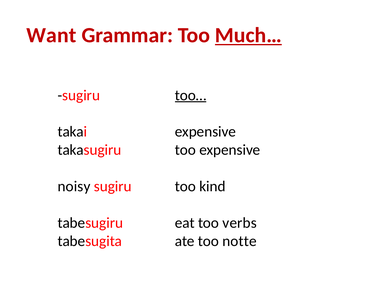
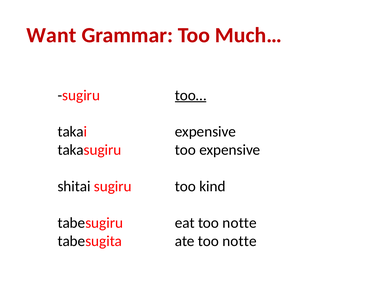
Much… underline: present -> none
noisy: noisy -> shitai
eat too verbs: verbs -> notte
